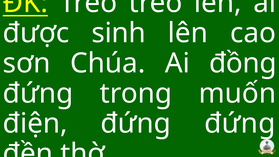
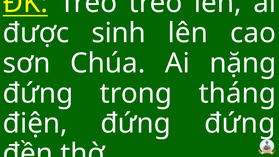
đồng: đồng -> nặng
muốn: muốn -> tháng
